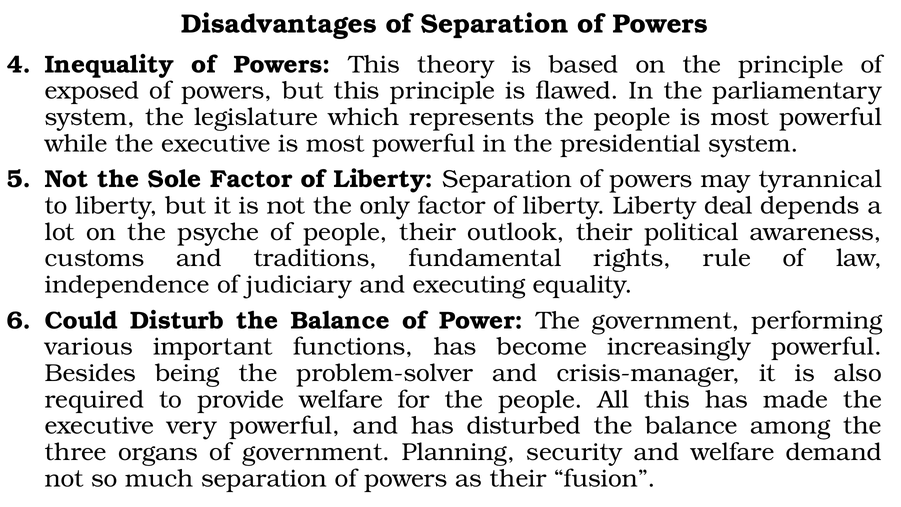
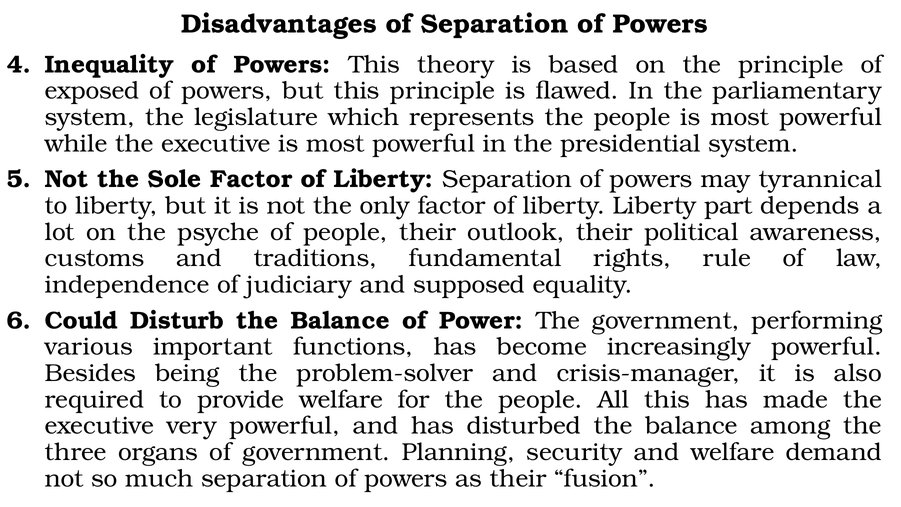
deal: deal -> part
executing: executing -> supposed
